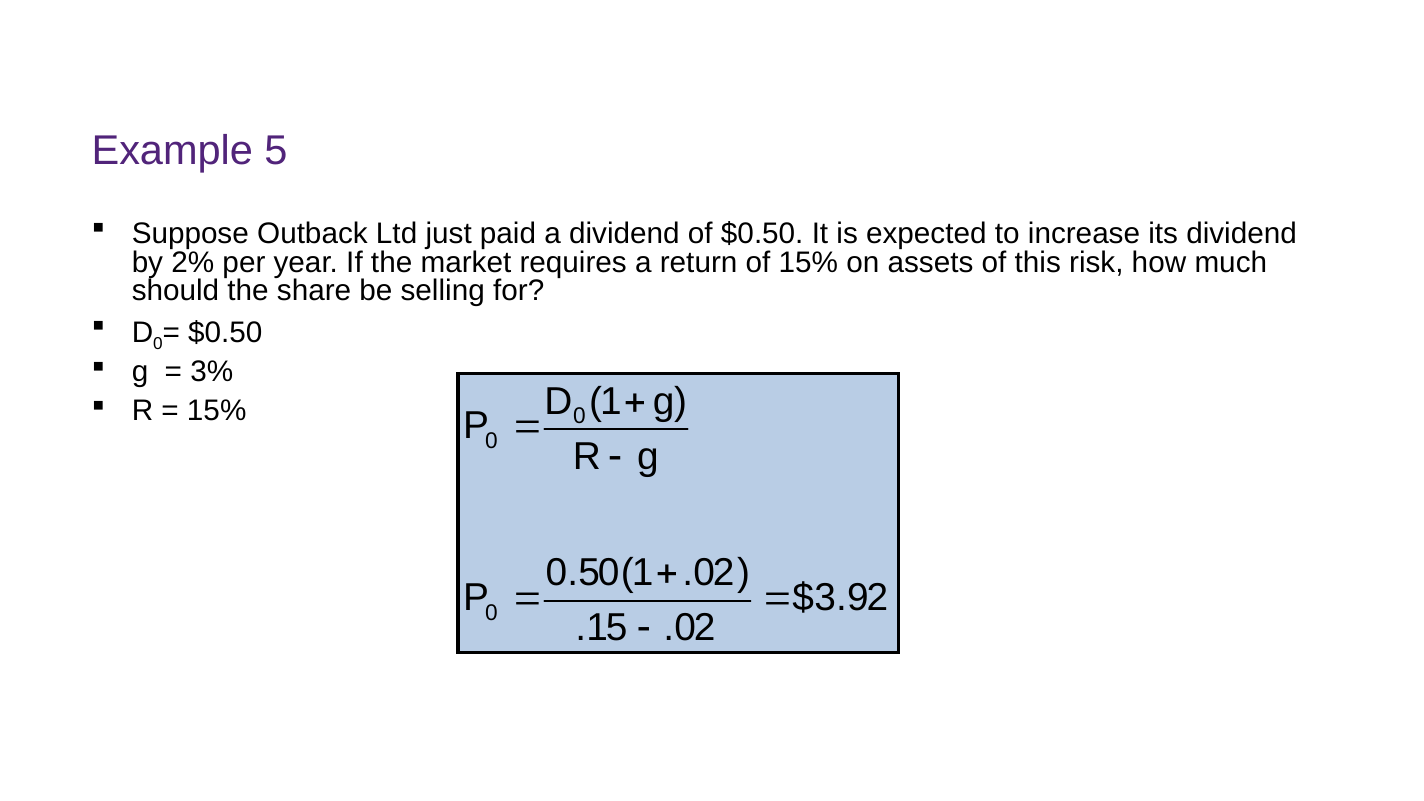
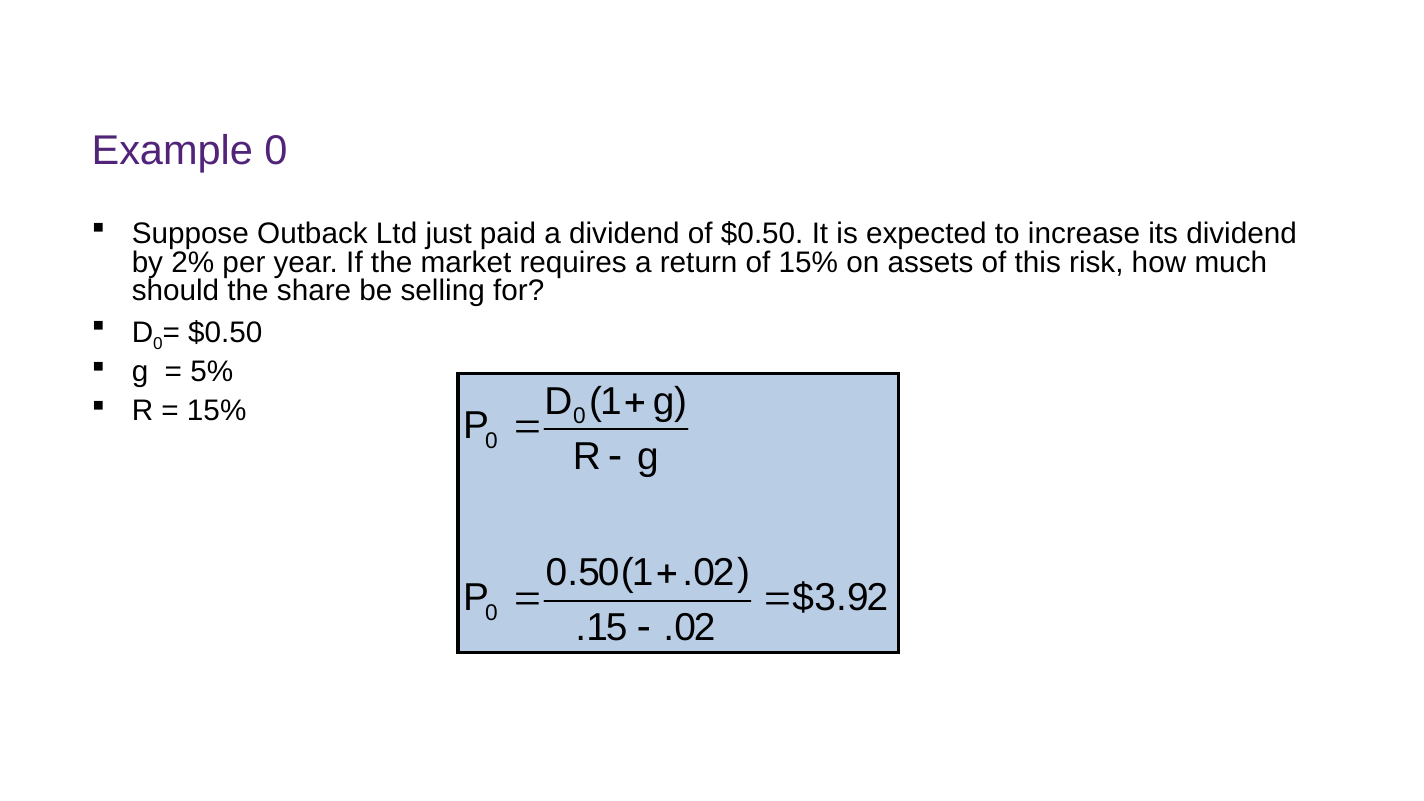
Example 5: 5 -> 0
3%: 3% -> 5%
